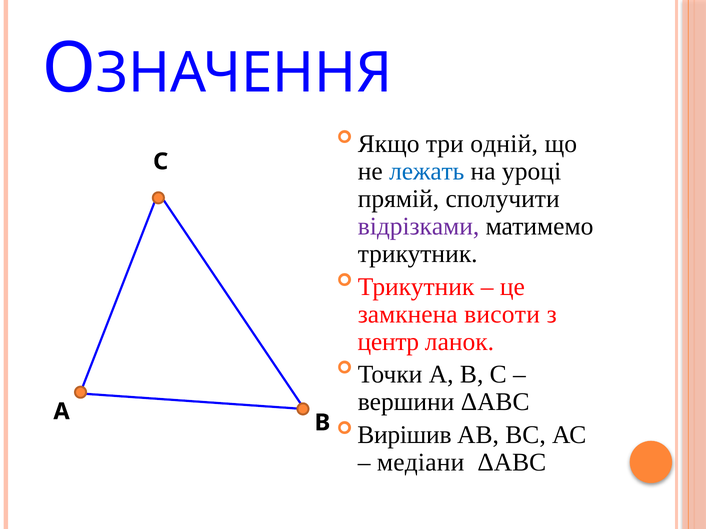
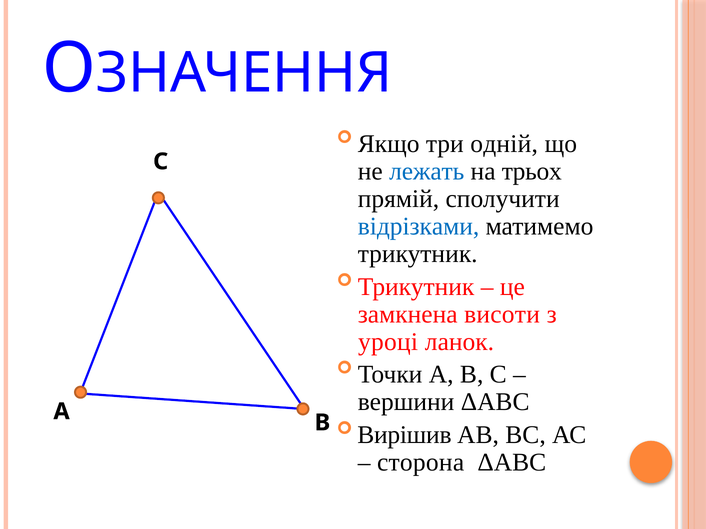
уроці: уроці -> трьох
відрізками colour: purple -> blue
центр: центр -> уроці
медіани: медіани -> сторона
